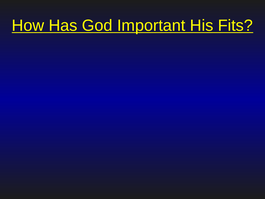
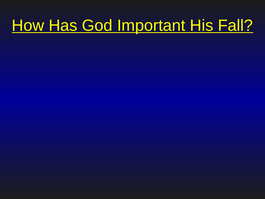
Fits: Fits -> Fall
